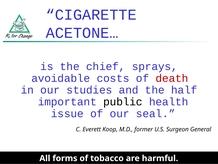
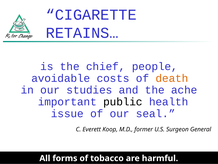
ACETONE…: ACETONE… -> RETAINS…
sprays: sprays -> people
death colour: red -> orange
half: half -> ache
